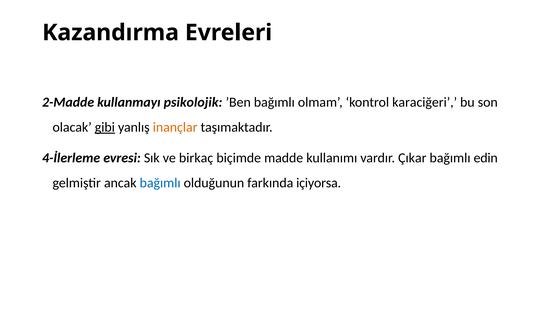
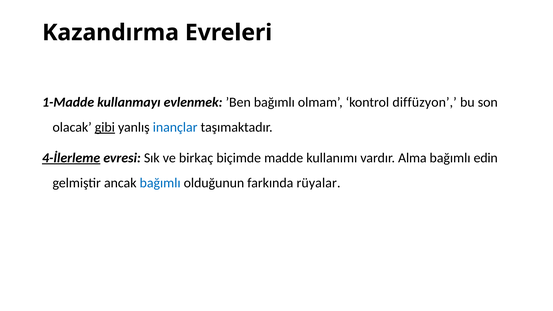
2-Madde: 2-Madde -> 1-Madde
psikolojik: psikolojik -> evlenmek
karaciğeri: karaciğeri -> diffüzyon
inançlar colour: orange -> blue
4-İlerleme underline: none -> present
Çıkar: Çıkar -> Alma
içiyorsa: içiyorsa -> rüyalar
